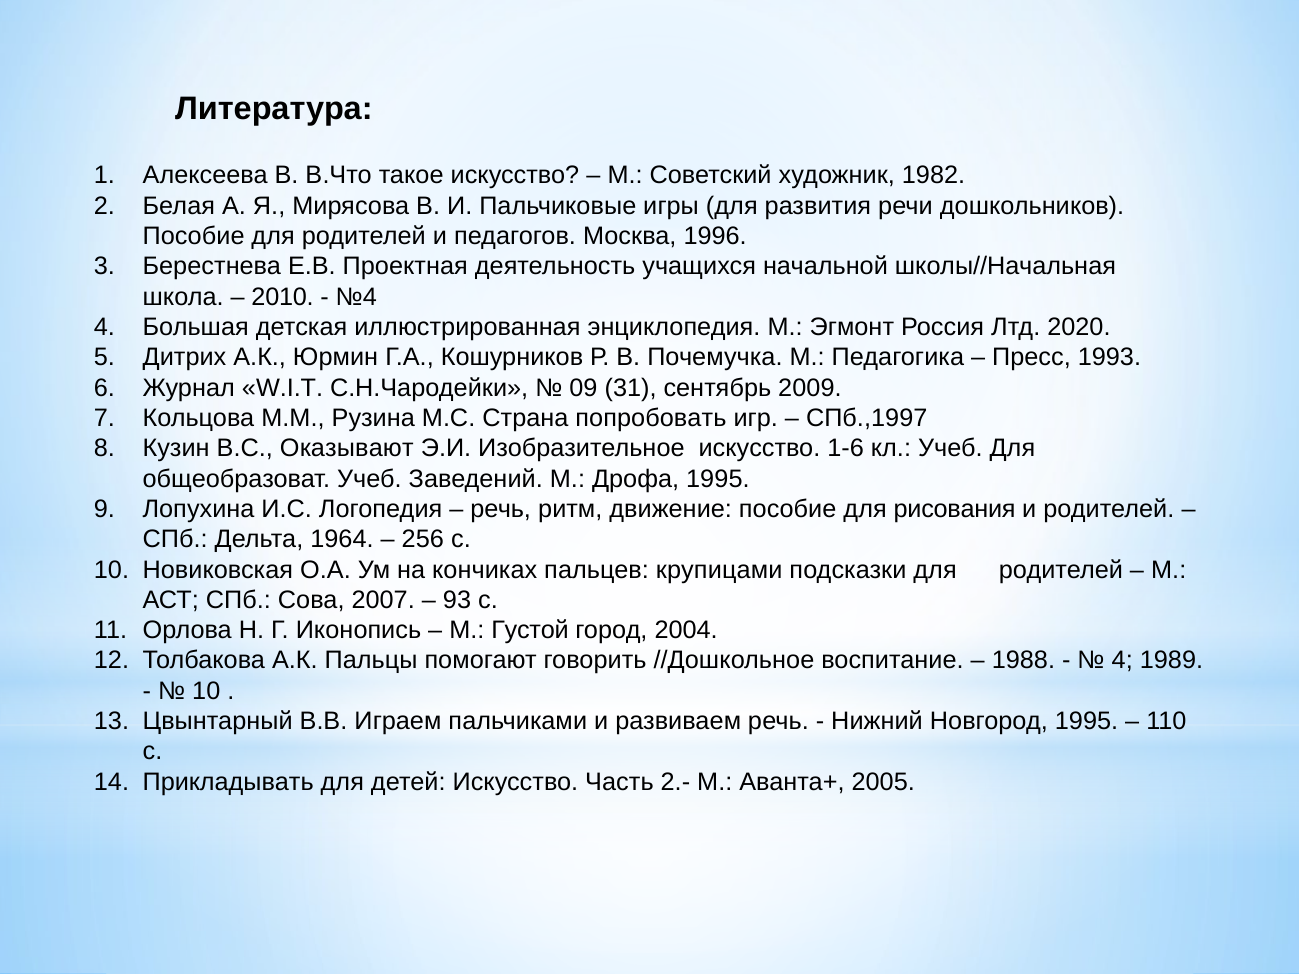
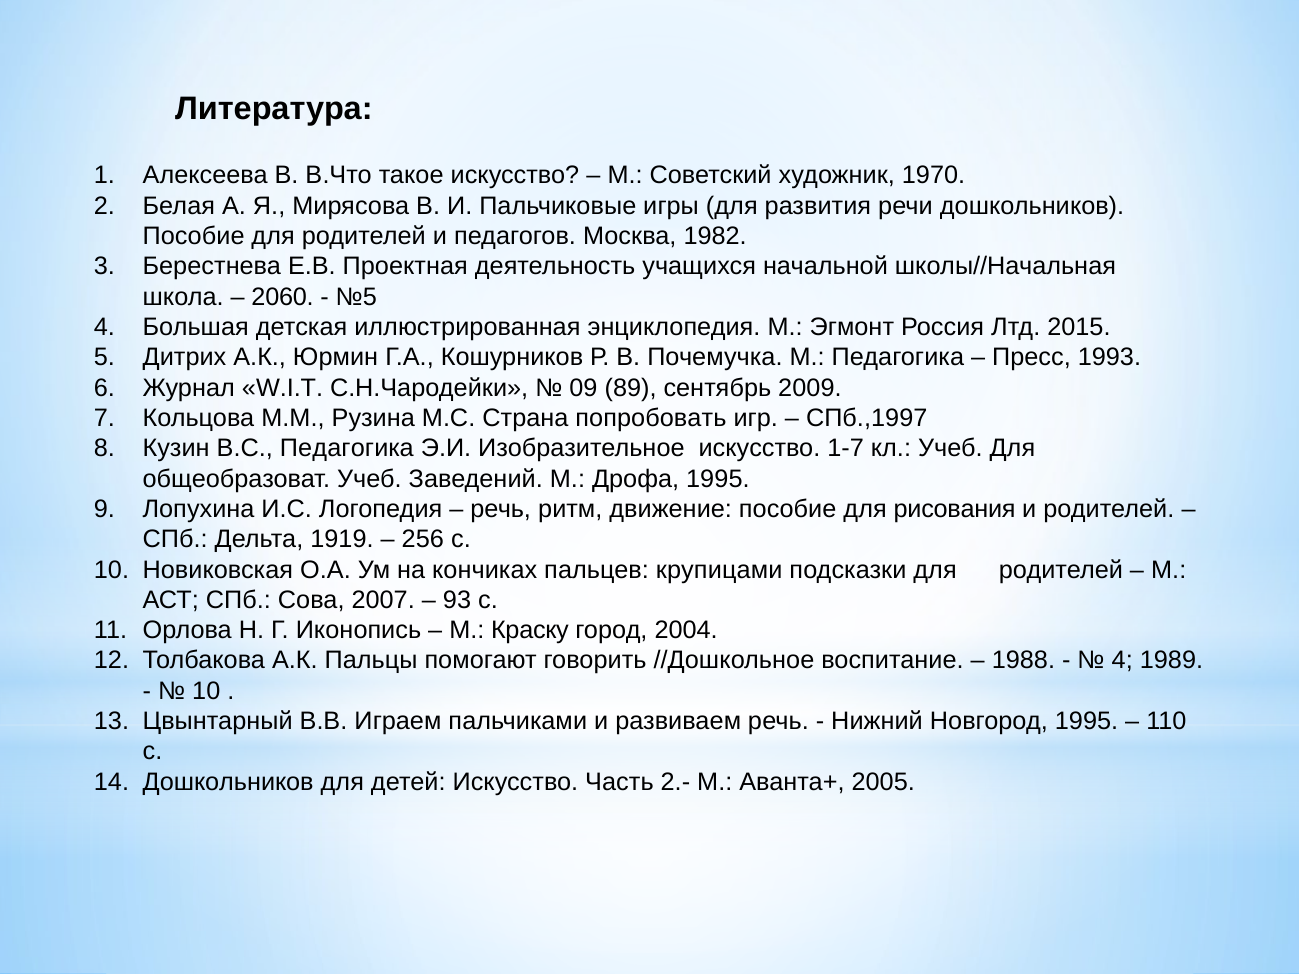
1982: 1982 -> 1970
1996: 1996 -> 1982
2010: 2010 -> 2060
№4: №4 -> №5
2020: 2020 -> 2015
31: 31 -> 89
В.С Оказывают: Оказывают -> Педагогика
1-6: 1-6 -> 1-7
1964: 1964 -> 1919
Густой: Густой -> Краску
Прикладывать at (228, 782): Прикладывать -> Дошкольников
